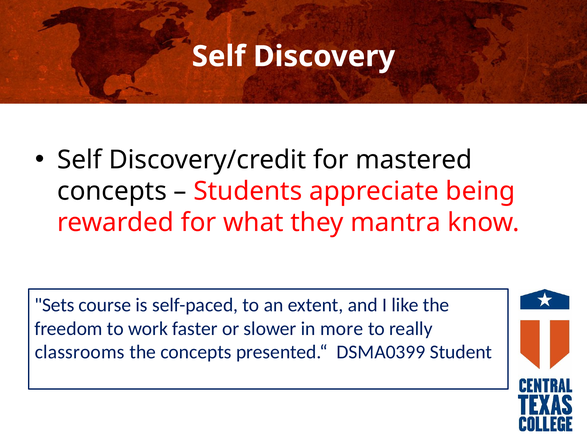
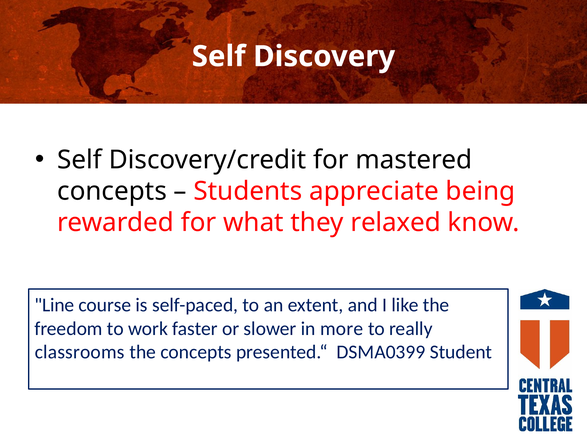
mantra: mantra -> relaxed
Sets: Sets -> Line
